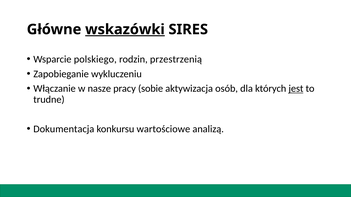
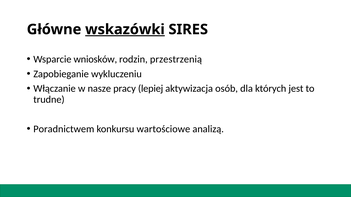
polskiego: polskiego -> wniosków
sobie: sobie -> lepiej
jest underline: present -> none
Dokumentacja: Dokumentacja -> Poradnictwem
